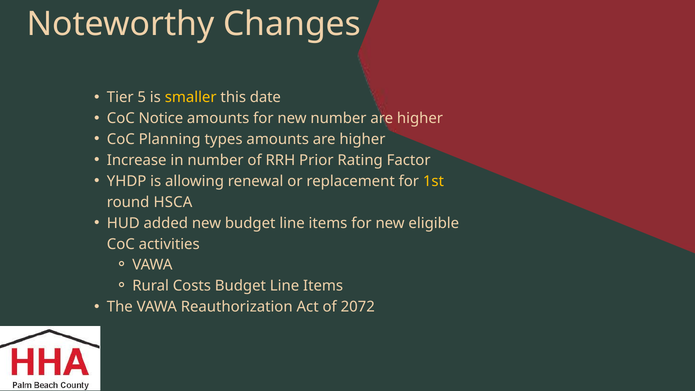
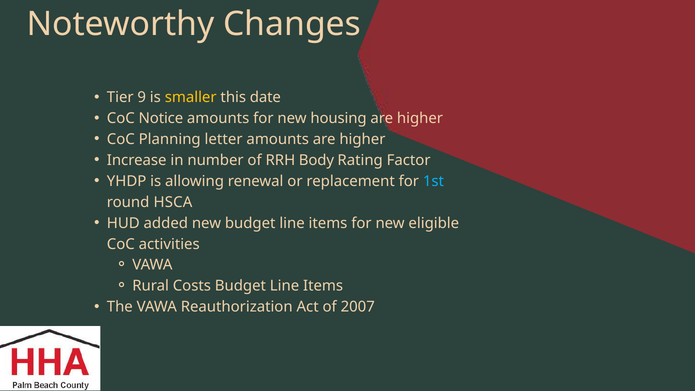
5: 5 -> 9
new number: number -> housing
types: types -> letter
Prior: Prior -> Body
1st colour: yellow -> light blue
2072: 2072 -> 2007
